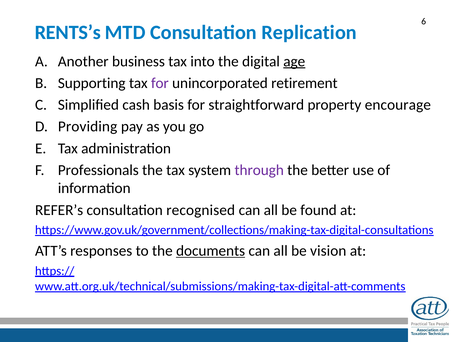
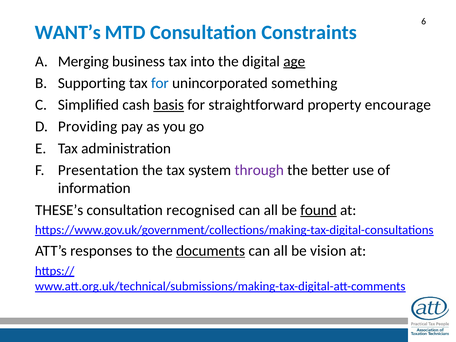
RENTS’s: RENTS’s -> WANT’s
Replication: Replication -> Constraints
Another: Another -> Merging
for at (160, 83) colour: purple -> blue
retirement: retirement -> something
basis underline: none -> present
Professionals: Professionals -> Presentation
REFER’s: REFER’s -> THESE’s
found underline: none -> present
